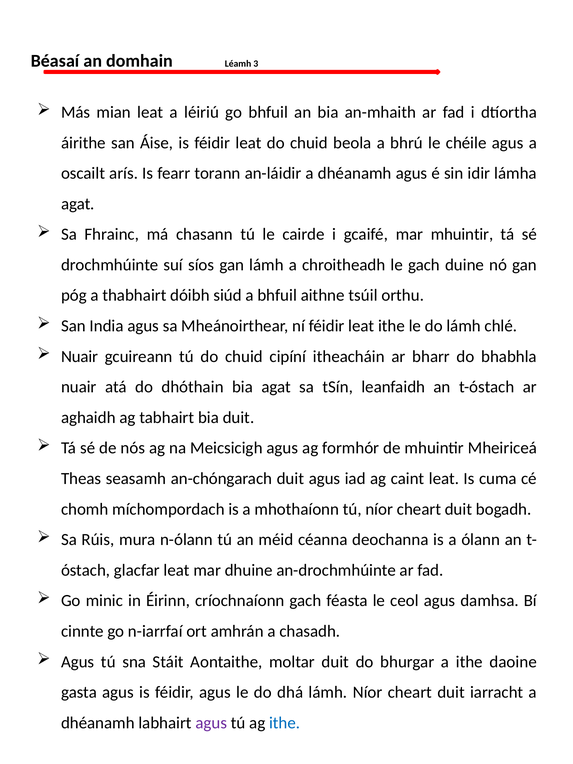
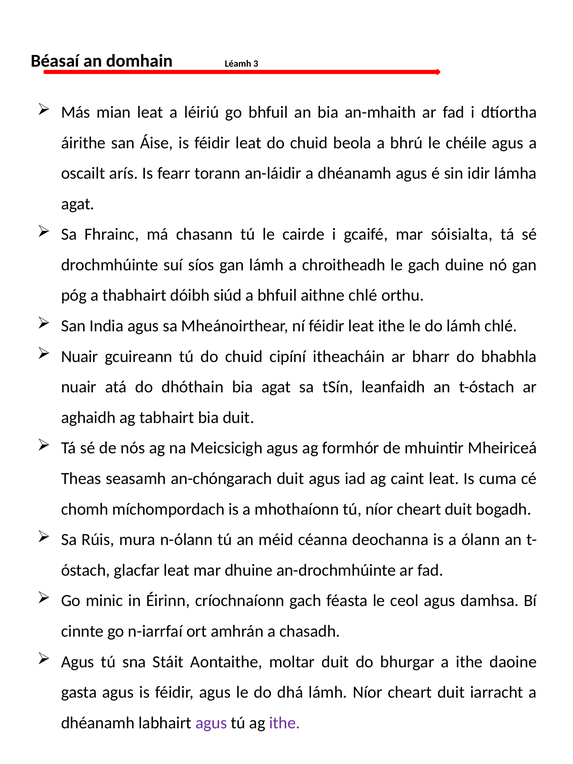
mar mhuintir: mhuintir -> sóisialta
aithne tsúil: tsúil -> chlé
ithe at (285, 723) colour: blue -> purple
